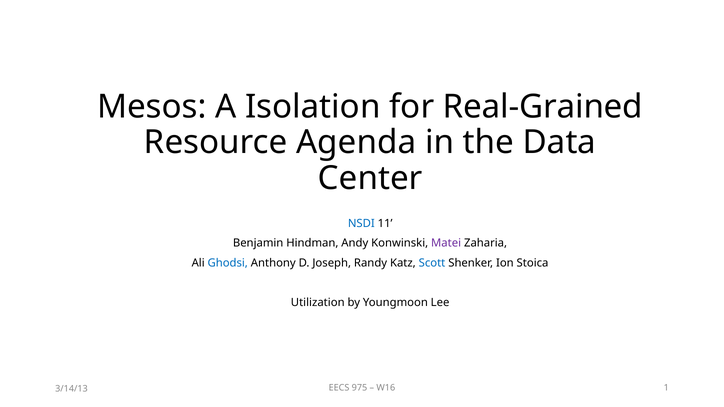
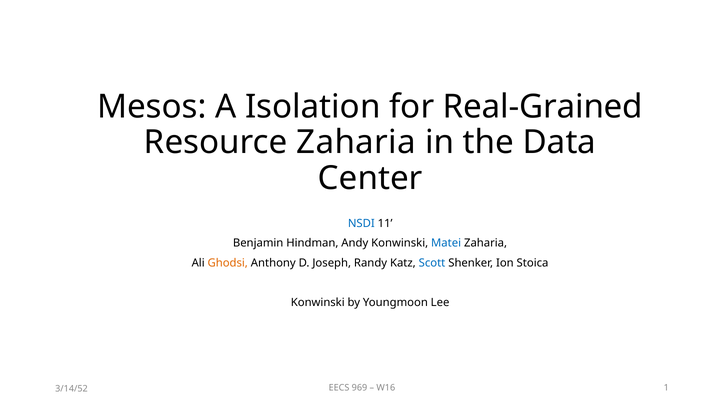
Resource Agenda: Agenda -> Zaharia
Matei colour: purple -> blue
Ghodsi colour: blue -> orange
Utilization at (318, 303): Utilization -> Konwinski
975: 975 -> 969
3/14/13: 3/14/13 -> 3/14/52
